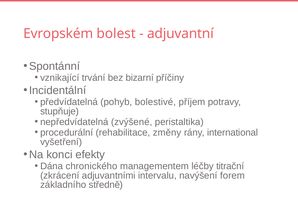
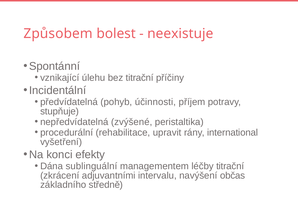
Evropském: Evropském -> Způsobem
adjuvantní: adjuvantní -> neexistuje
trvání: trvání -> úlehu
bez bizarní: bizarní -> titrační
bolestivé: bolestivé -> účinnosti
změny: změny -> upravit
chronického: chronického -> sublinguální
forem: forem -> občas
